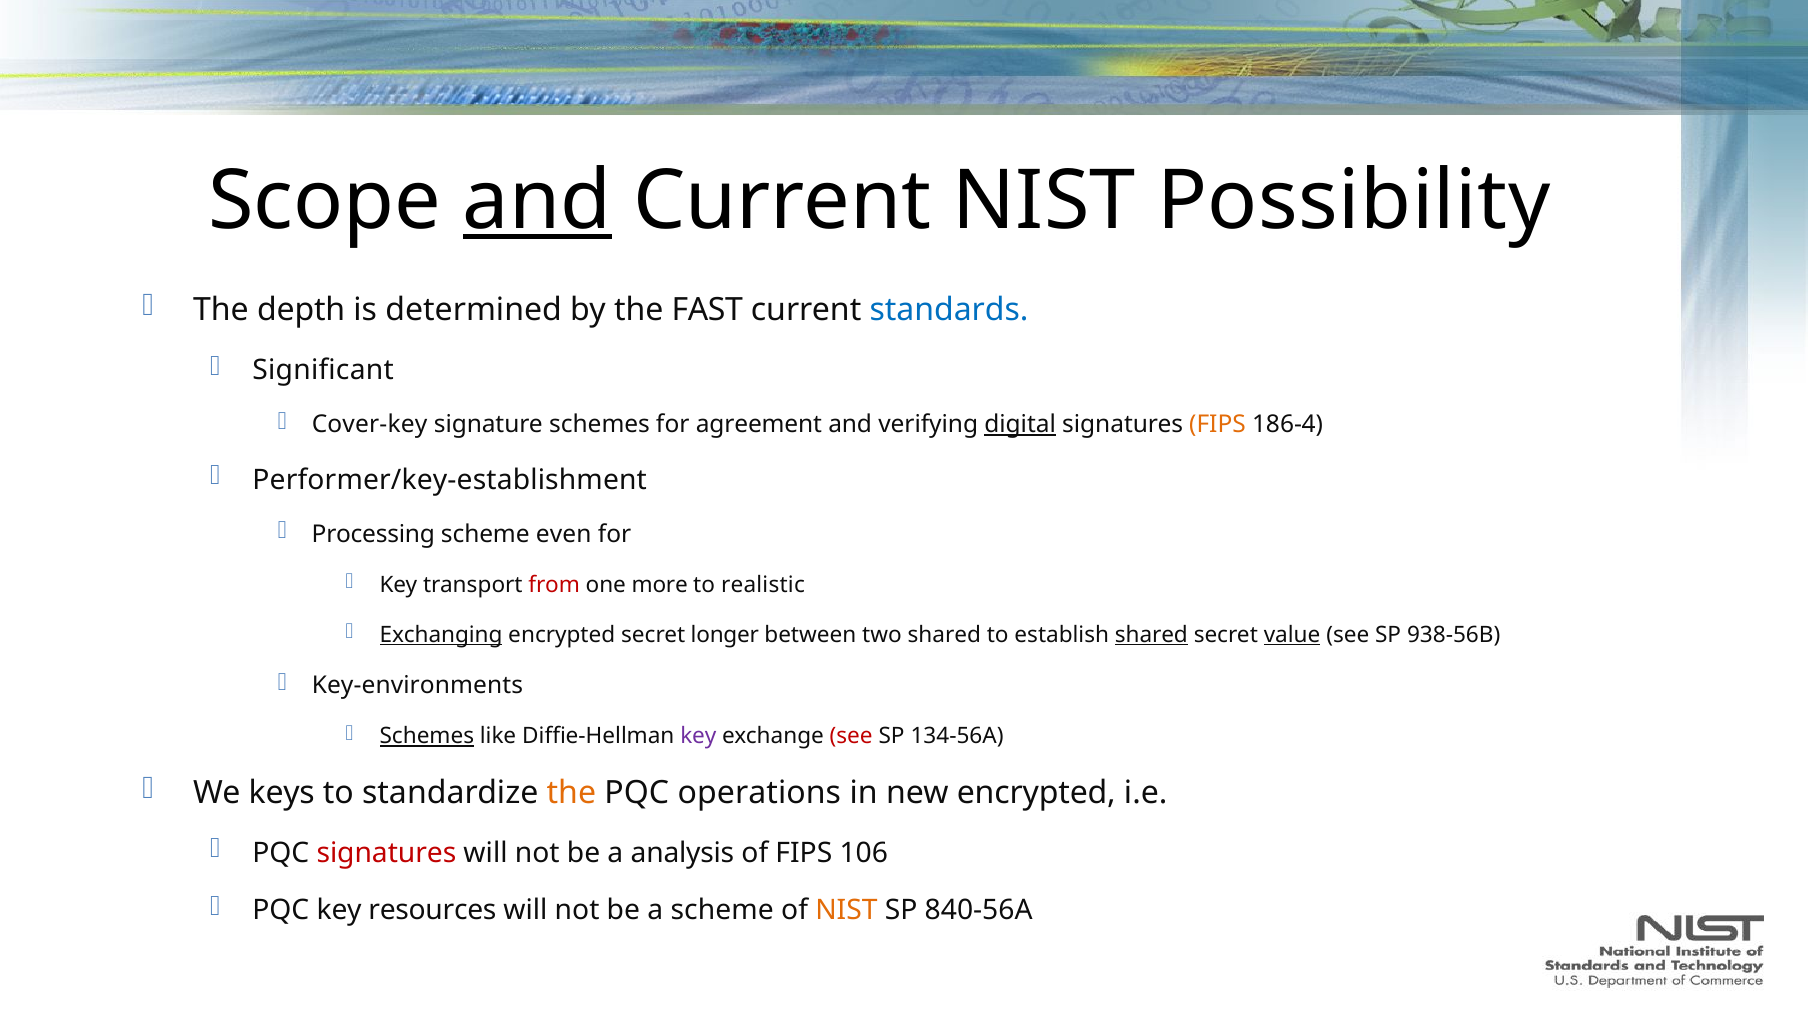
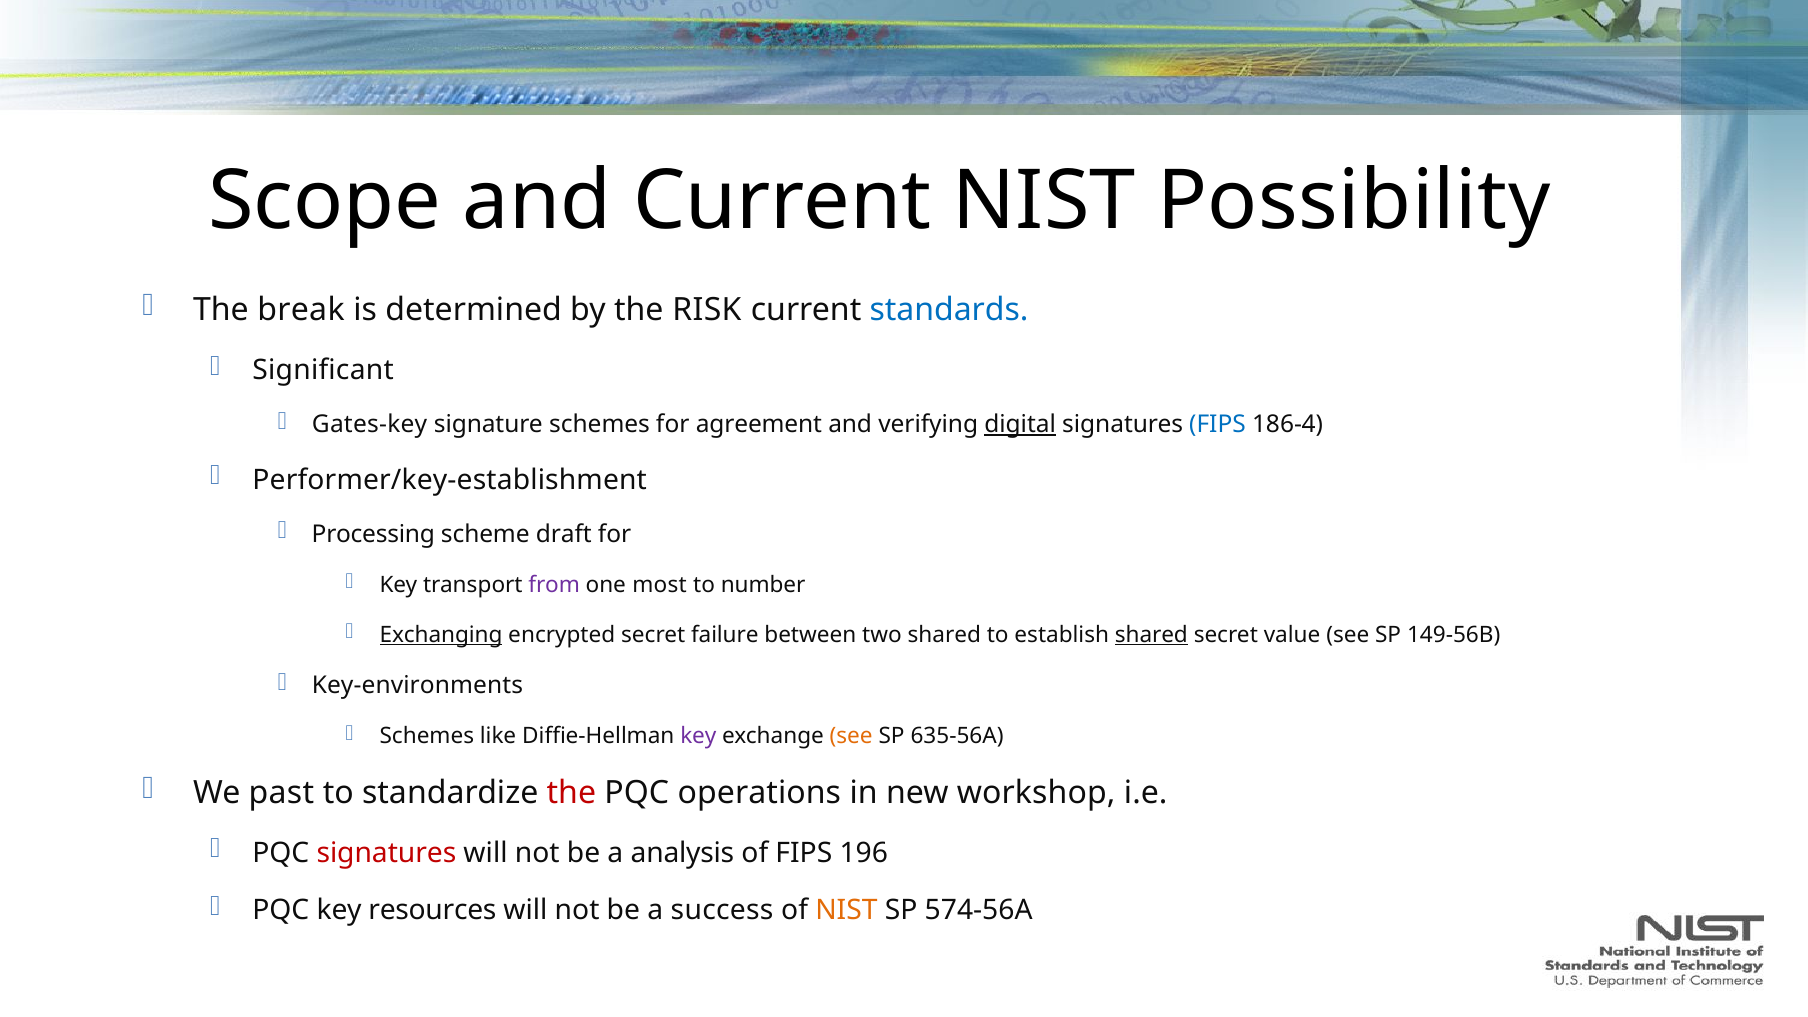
and at (537, 201) underline: present -> none
depth: depth -> break
FAST: FAST -> RISK
Cover-key: Cover-key -> Gates-key
FIPS at (1217, 425) colour: orange -> blue
even: even -> draft
from colour: red -> purple
more: more -> most
realistic: realistic -> number
longer: longer -> failure
value underline: present -> none
938-56B: 938-56B -> 149-56B
Schemes at (427, 736) underline: present -> none
see at (851, 736) colour: red -> orange
134-56A: 134-56A -> 635-56A
keys: keys -> past
the at (571, 793) colour: orange -> red
new encrypted: encrypted -> workshop
106: 106 -> 196
a scheme: scheme -> success
840-56A: 840-56A -> 574-56A
